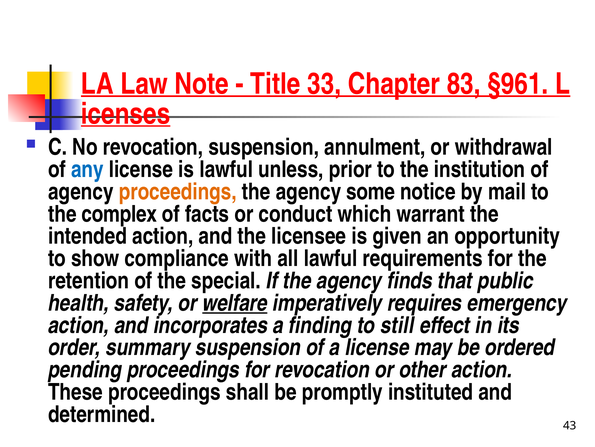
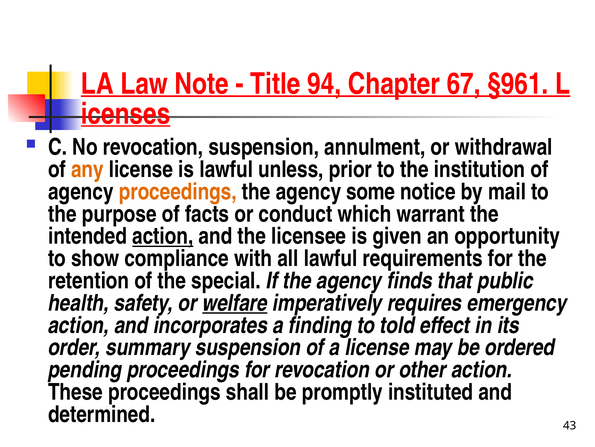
33: 33 -> 94
83: 83 -> 67
any colour: blue -> orange
complex: complex -> purpose
action at (163, 236) underline: none -> present
still: still -> told
